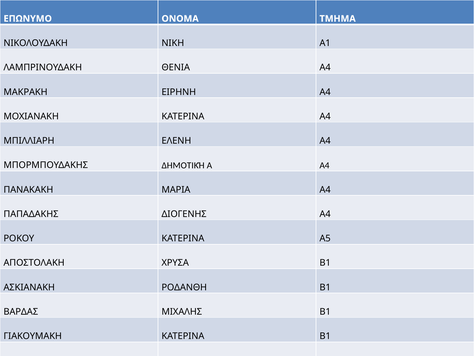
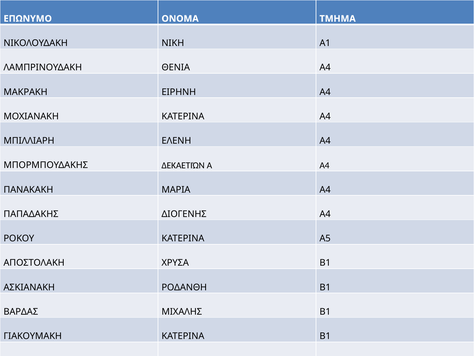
ΔΗΜΟΤΙΚΉ: ΔΗΜΟΤΙΚΉ -> ΔΕΚΑΕΤΙΏΝ
